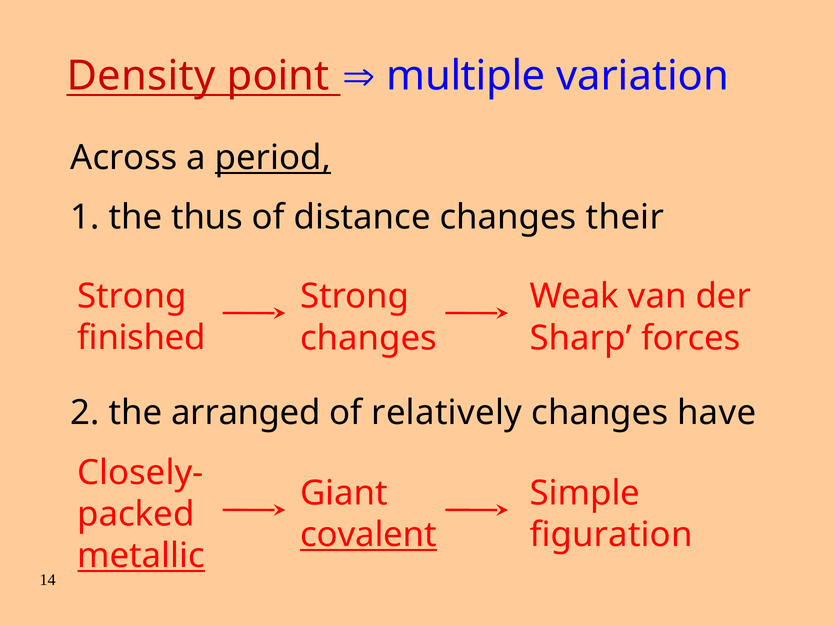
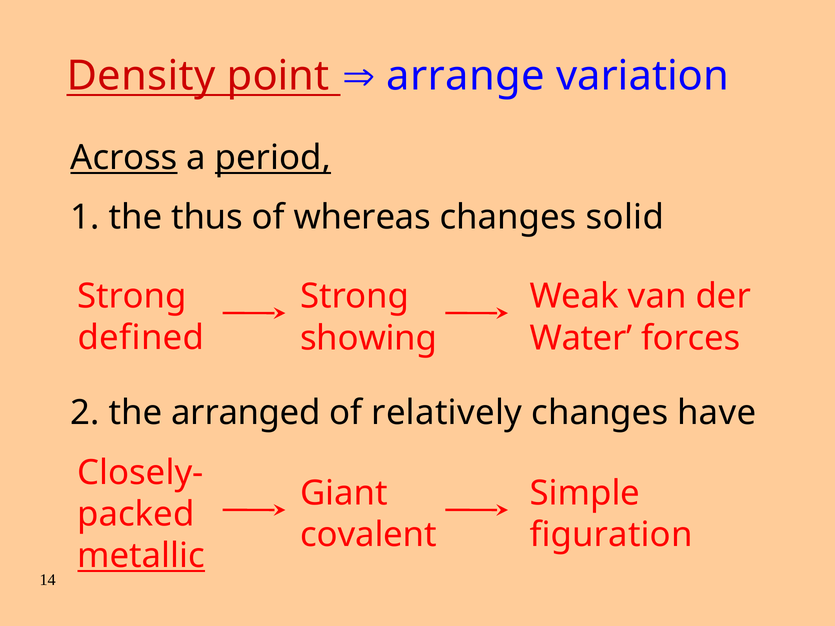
multiple: multiple -> arrange
Across underline: none -> present
distance: distance -> whereas
their: their -> solid
finished: finished -> defined
changes at (368, 338): changes -> showing
Sharp: Sharp -> Water
covalent underline: present -> none
